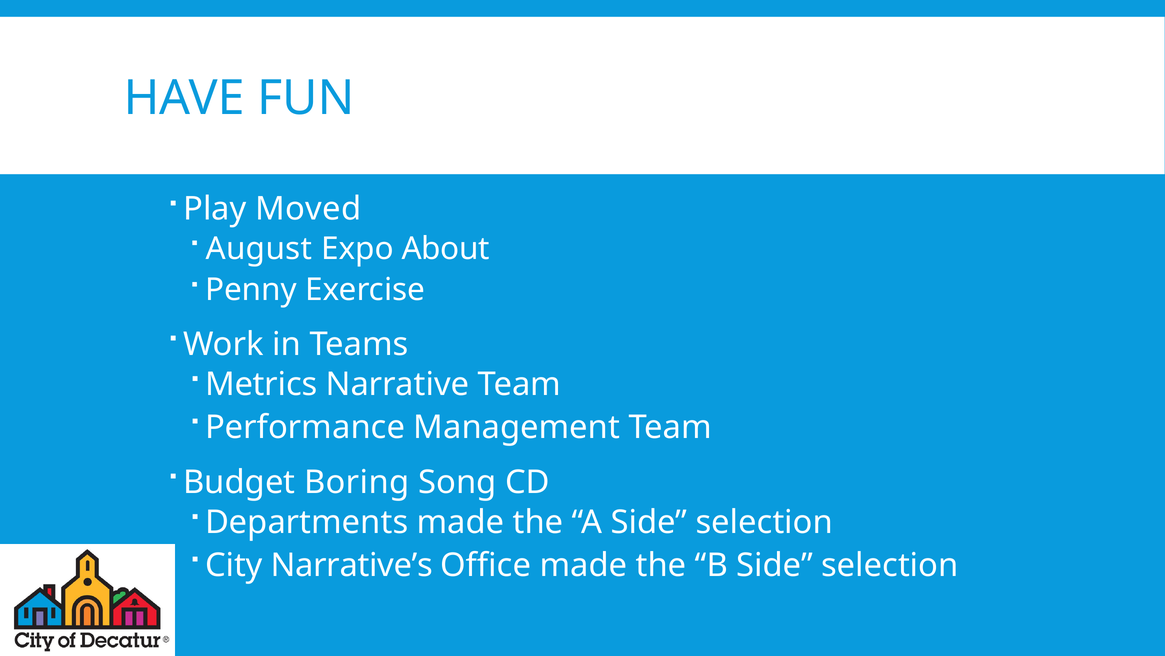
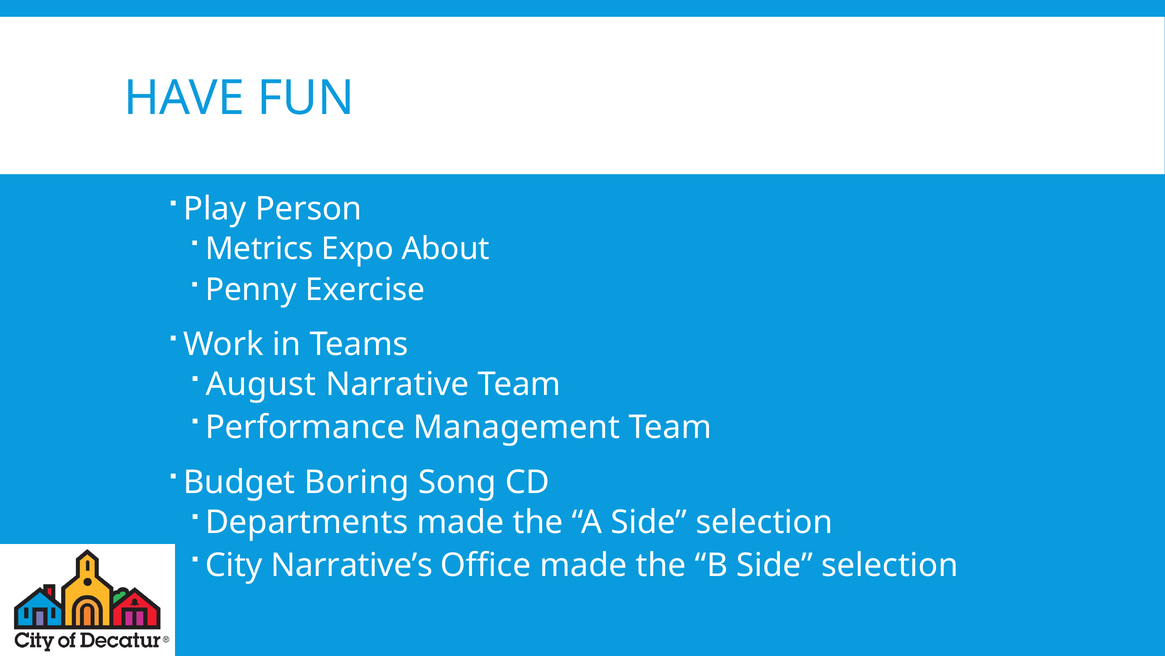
Moved: Moved -> Person
August: August -> Metrics
Metrics: Metrics -> August
